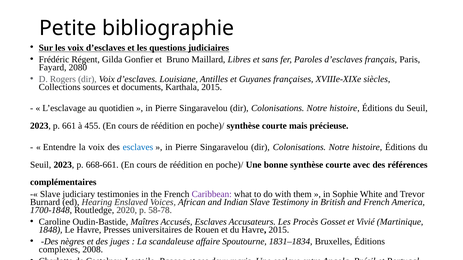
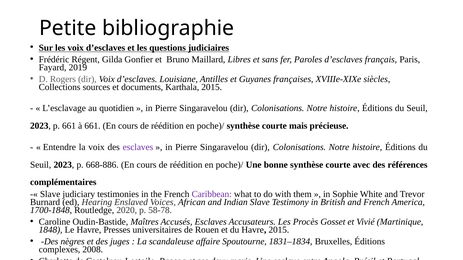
Fayard 2080: 2080 -> 2019
à 455: 455 -> 661
esclaves at (138, 147) colour: blue -> purple
668-661: 668-661 -> 668-886
